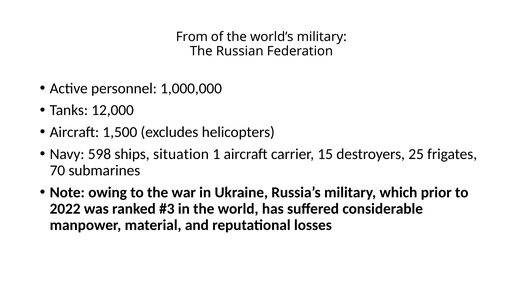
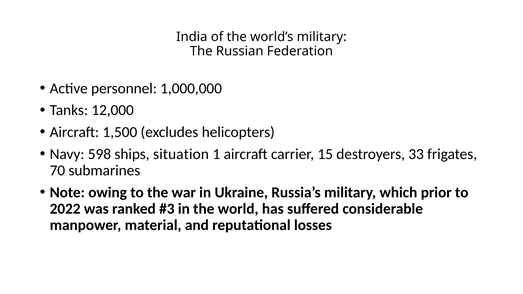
From: From -> India
25: 25 -> 33
